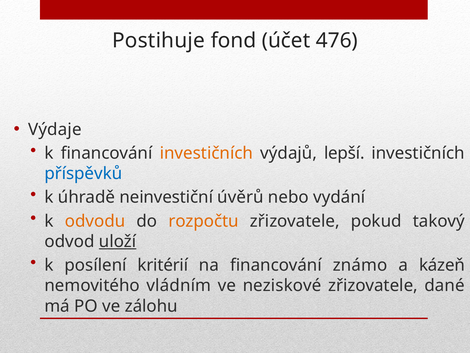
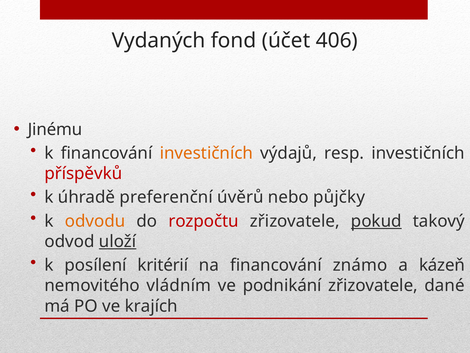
Postihuje: Postihuje -> Vydaných
476: 476 -> 406
Výdaje: Výdaje -> Jinému
lepší: lepší -> resp
příspěvků colour: blue -> red
neinvestiční: neinvestiční -> preferenční
vydání: vydání -> půjčky
rozpočtu colour: orange -> red
pokud underline: none -> present
neziskové: neziskové -> podnikání
zálohu: zálohu -> krajích
